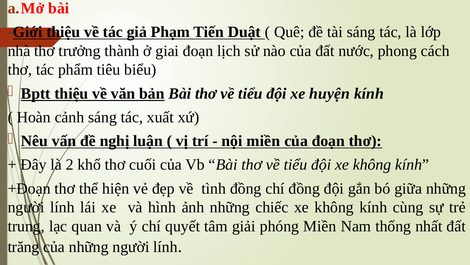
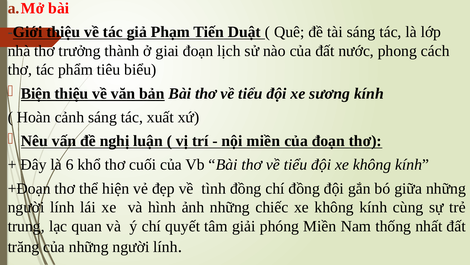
Bptt: Bptt -> Biện
huyện: huyện -> sương
2: 2 -> 6
